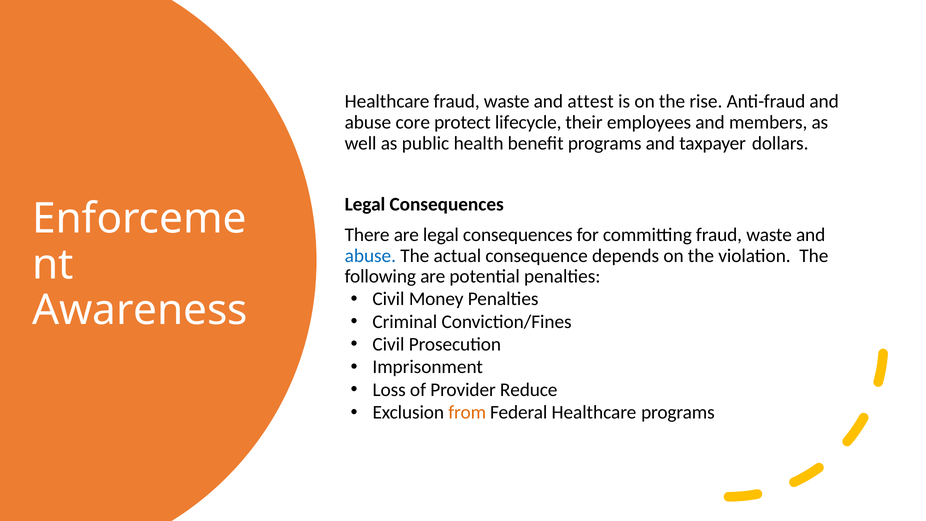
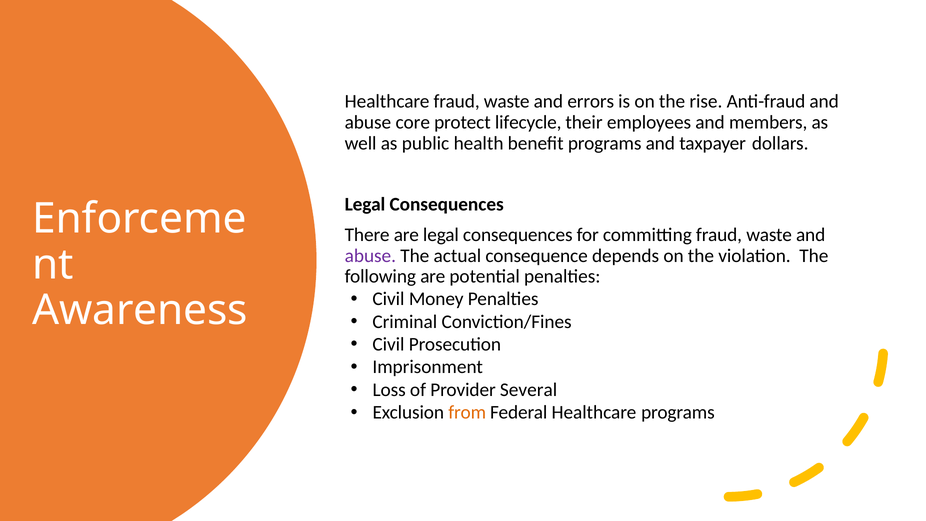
attest: attest -> errors
abuse at (370, 256) colour: blue -> purple
Reduce: Reduce -> Several
